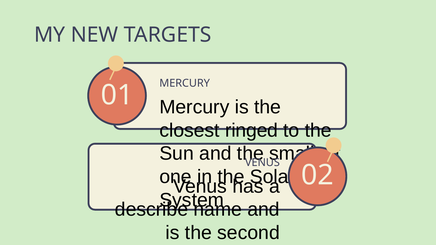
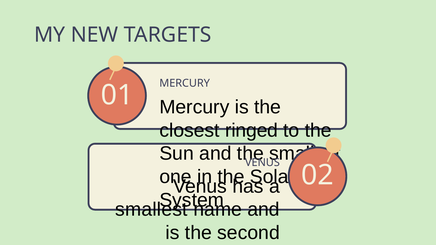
describe at (152, 210): describe -> smallest
